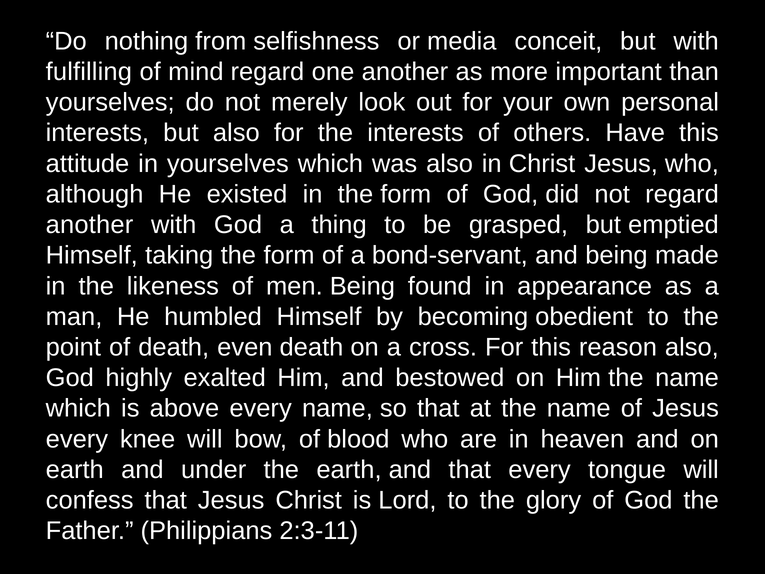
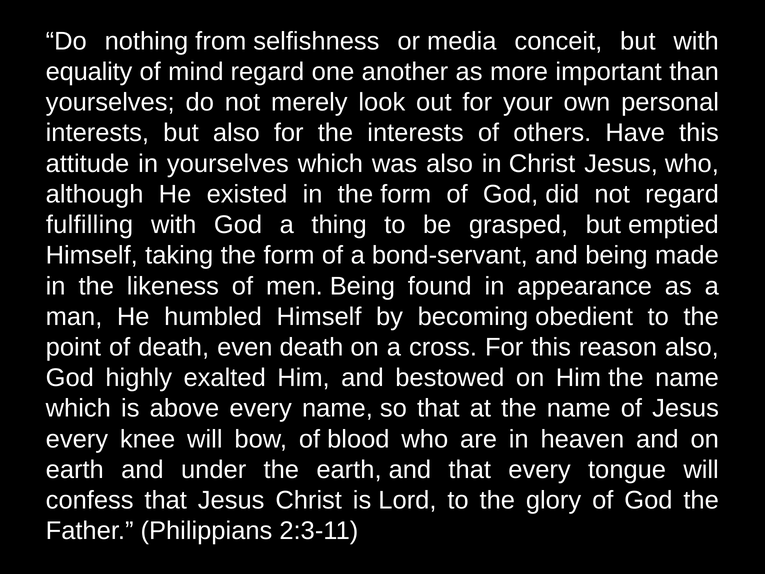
fulfilling: fulfilling -> equality
another at (90, 225): another -> fulfilling
